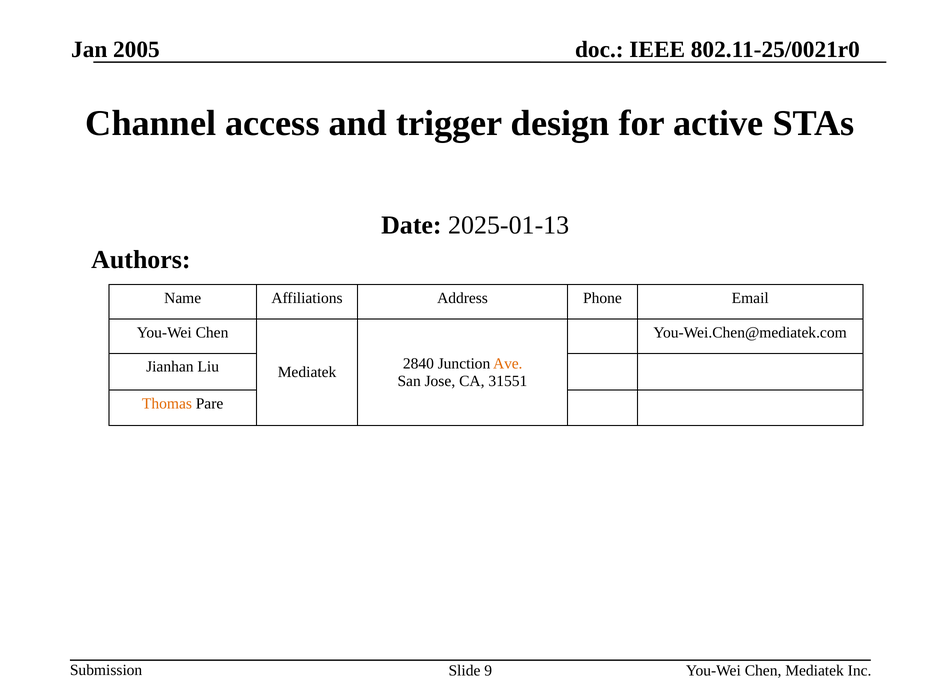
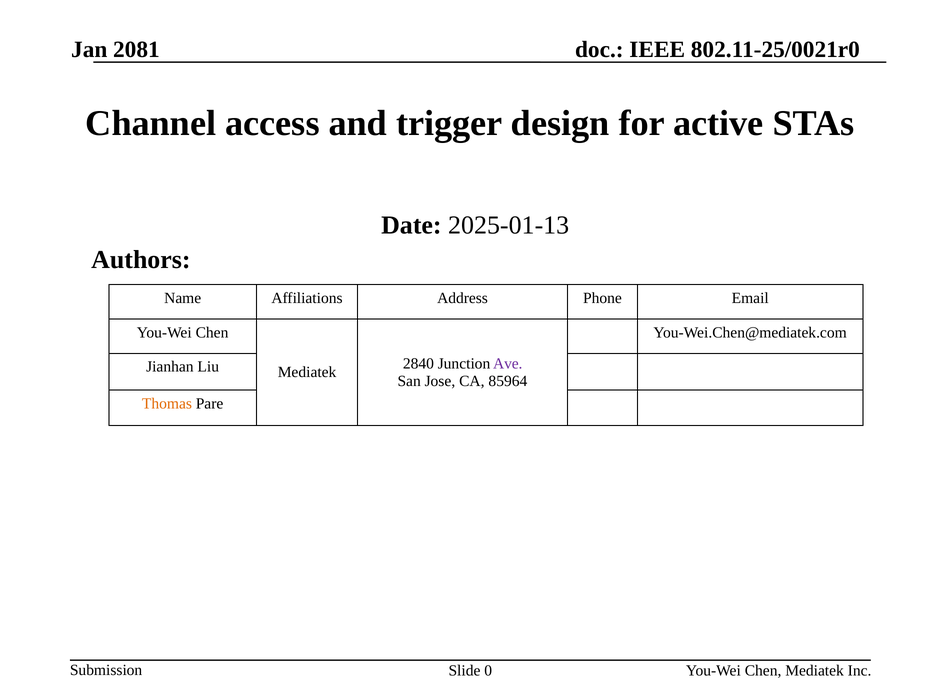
2005: 2005 -> 2081
Ave colour: orange -> purple
31551: 31551 -> 85964
9: 9 -> 0
